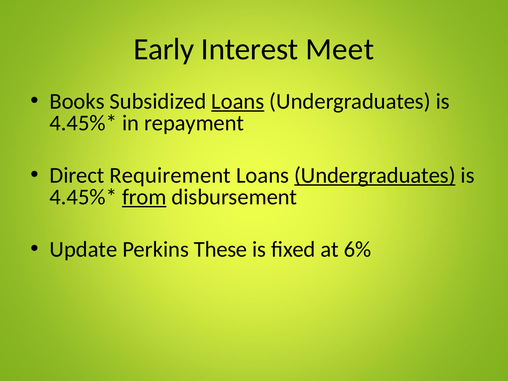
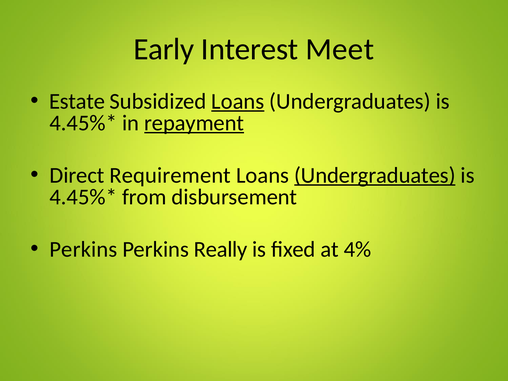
Books: Books -> Estate
repayment underline: none -> present
from underline: present -> none
Update at (83, 249): Update -> Perkins
These: These -> Really
6%: 6% -> 4%
